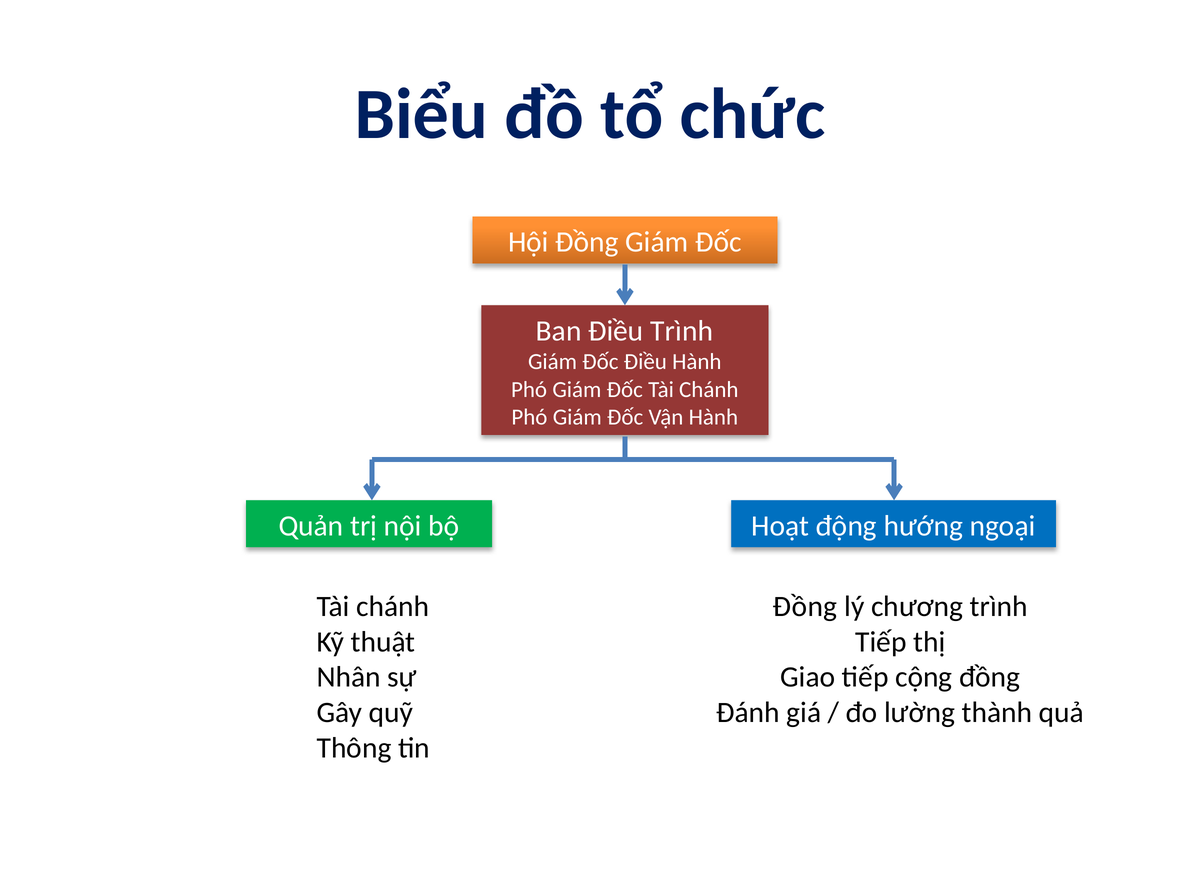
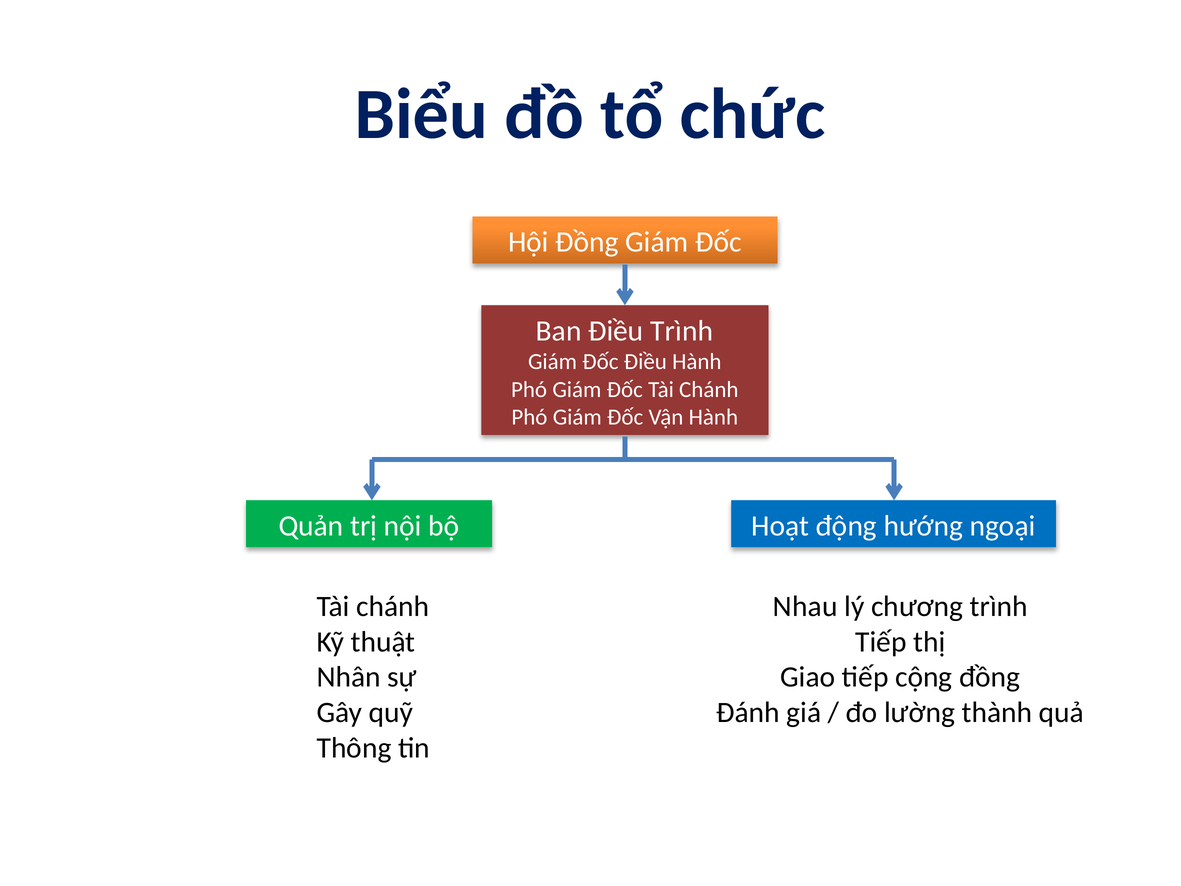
Đồng at (805, 606): Đồng -> Nhau
